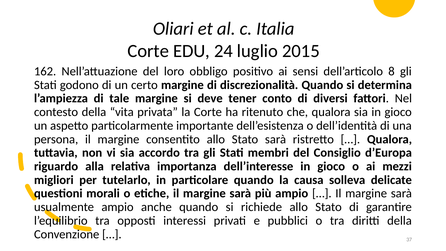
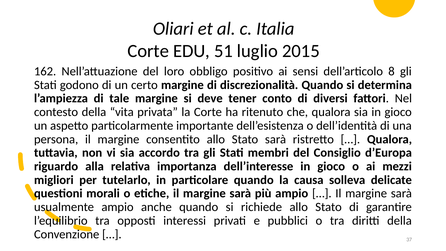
24: 24 -> 51
